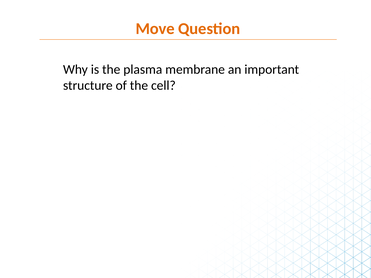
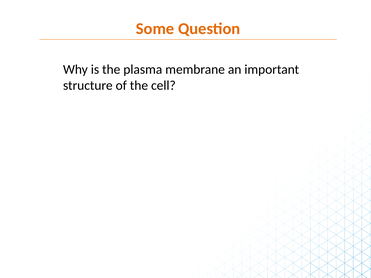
Move: Move -> Some
